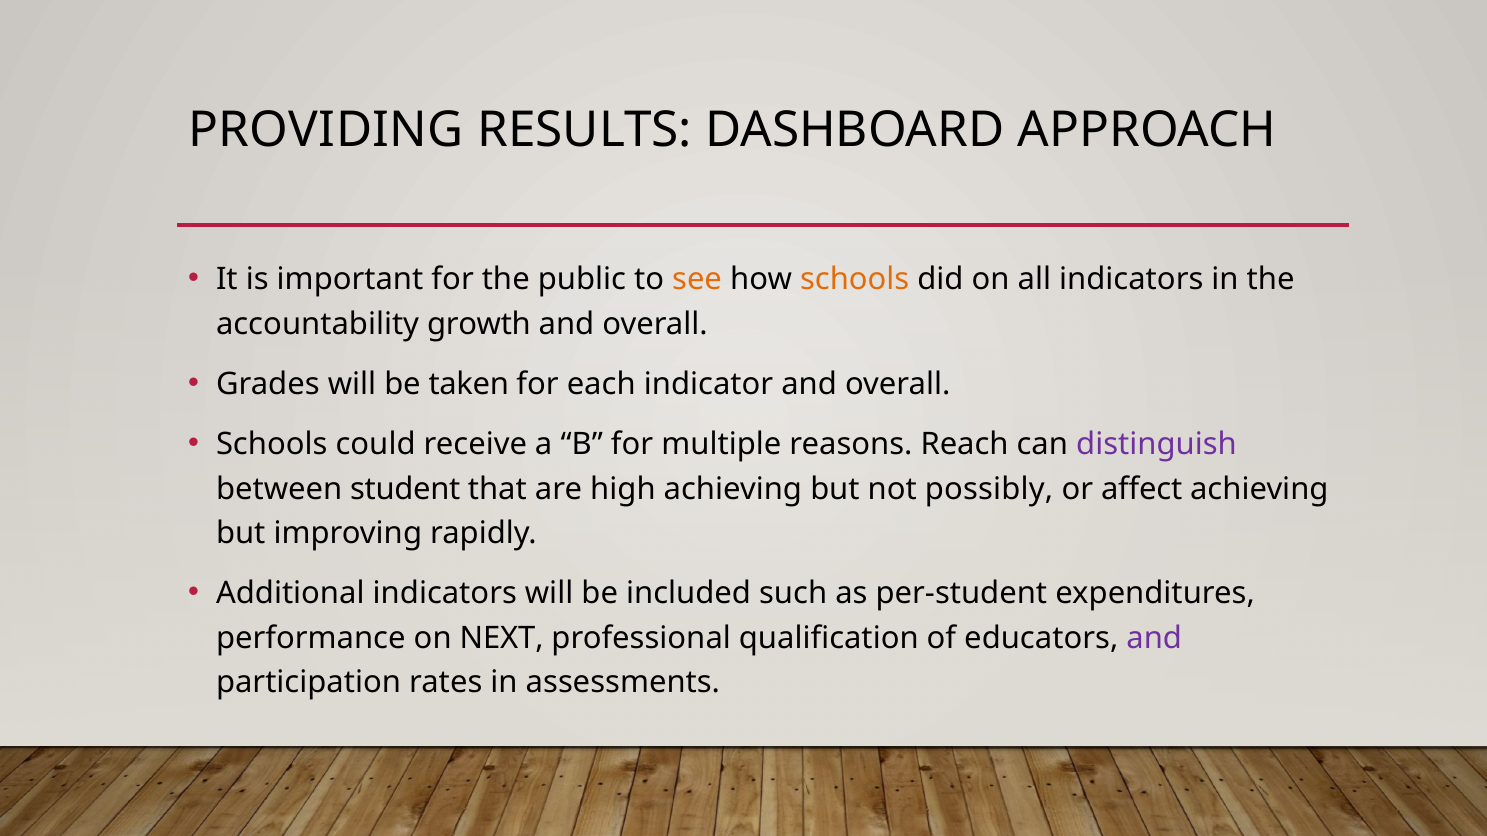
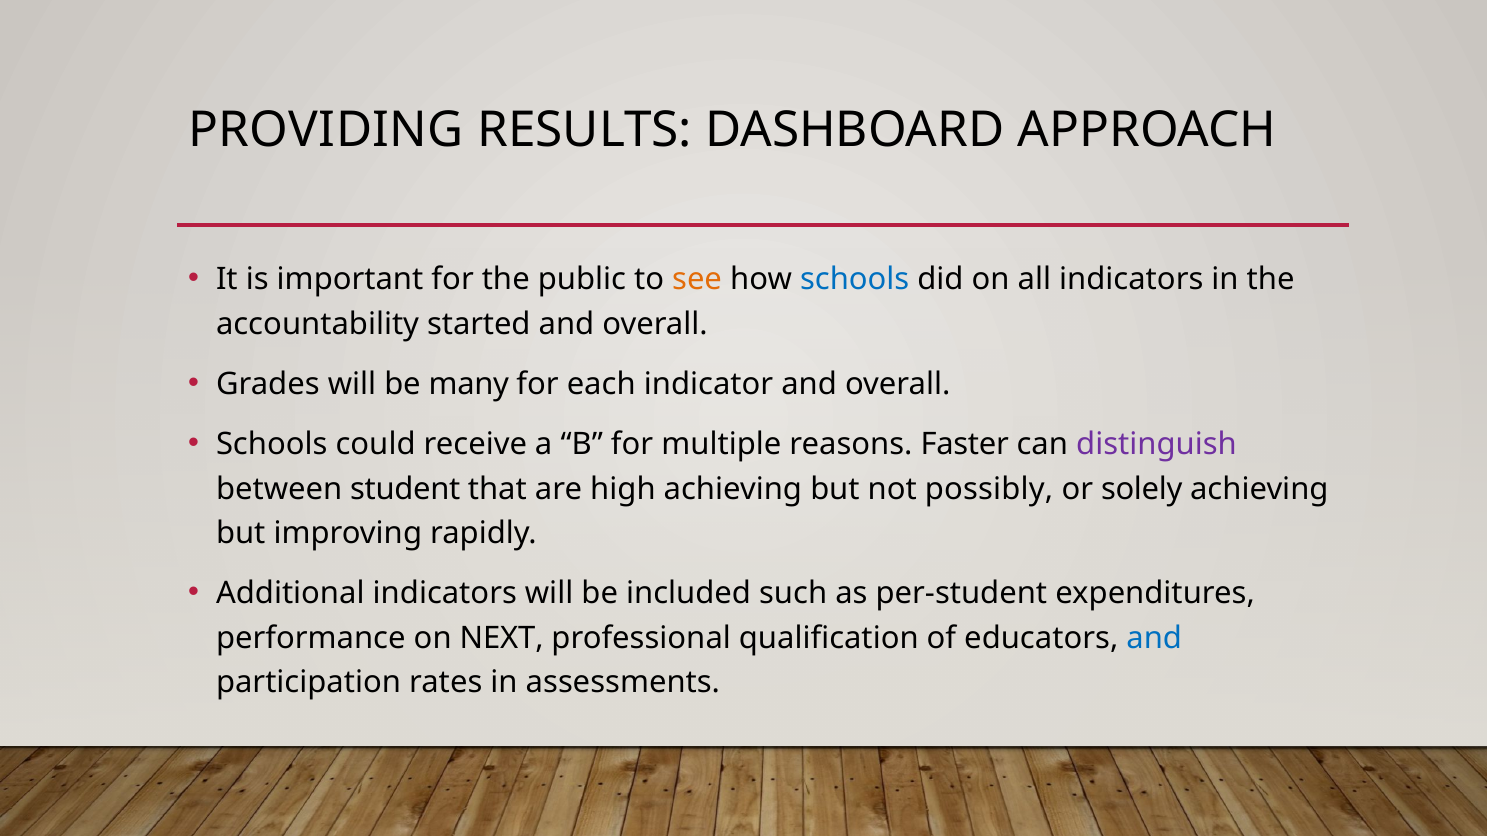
schools at (855, 280) colour: orange -> blue
growth: growth -> started
taken: taken -> many
Reach: Reach -> Faster
affect: affect -> solely
and at (1154, 638) colour: purple -> blue
